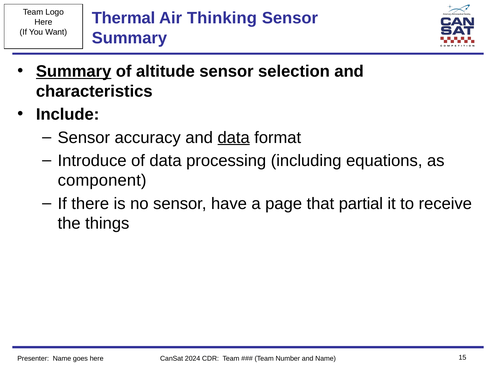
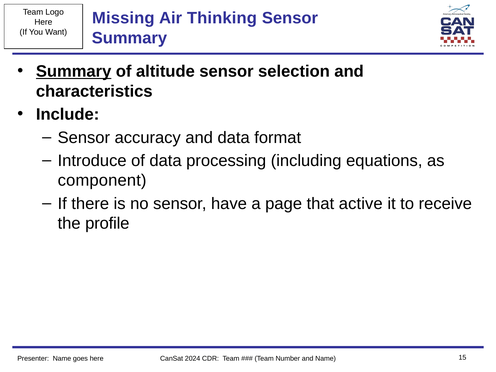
Thermal: Thermal -> Missing
data at (234, 138) underline: present -> none
partial: partial -> active
things: things -> profile
